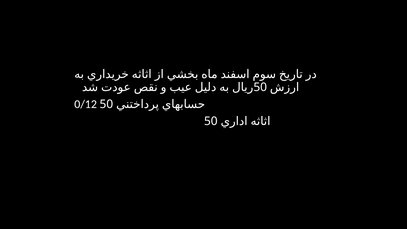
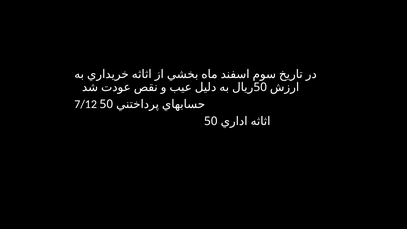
0/12: 0/12 -> 7/12
